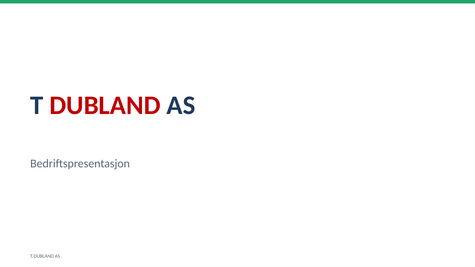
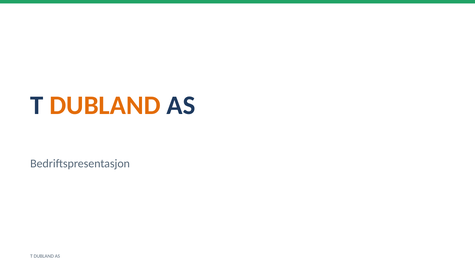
DUBLAND at (105, 105) colour: red -> orange
